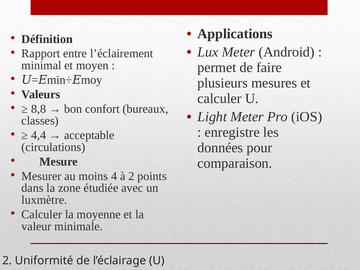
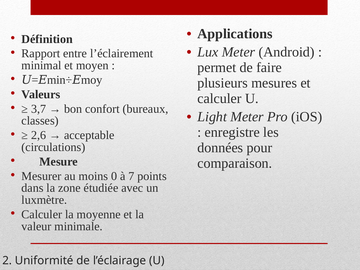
8,8: 8,8 -> 3,7
4,4: 4,4 -> 2,6
4: 4 -> 0
à 2: 2 -> 7
